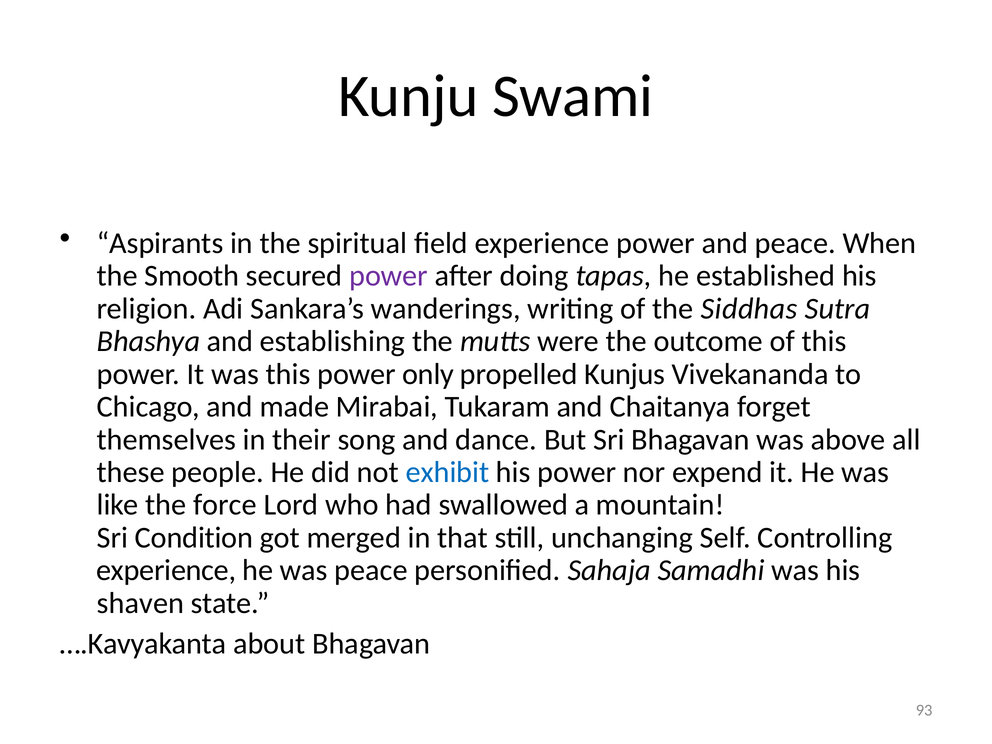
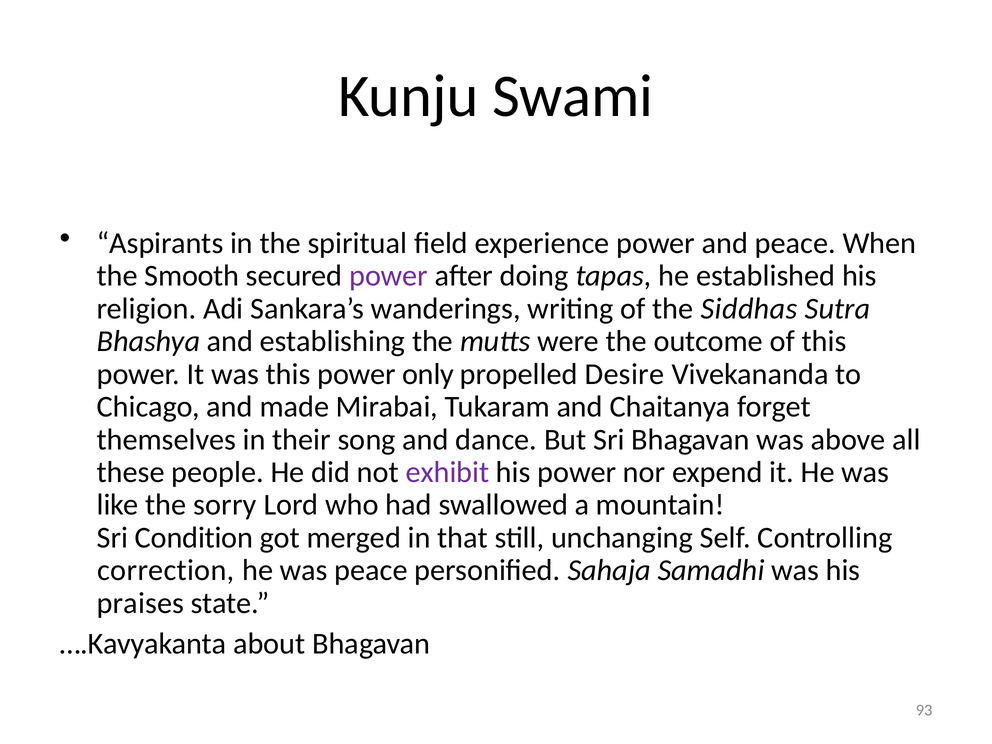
Kunjus: Kunjus -> Desire
exhibit colour: blue -> purple
force: force -> sorry
experience at (166, 570): experience -> correction
shaven: shaven -> praises
